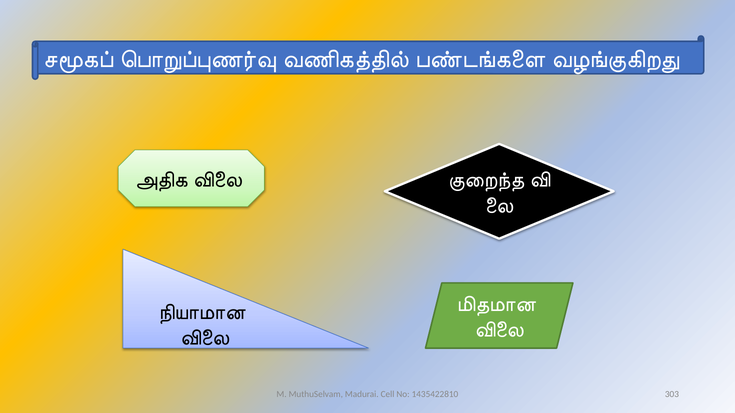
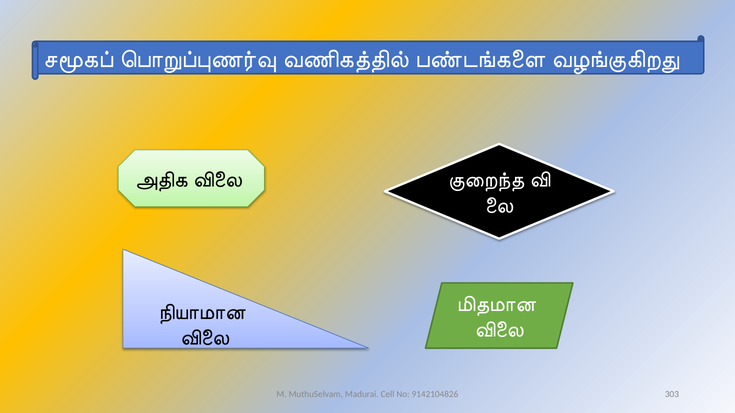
1435422810: 1435422810 -> 9142104826
